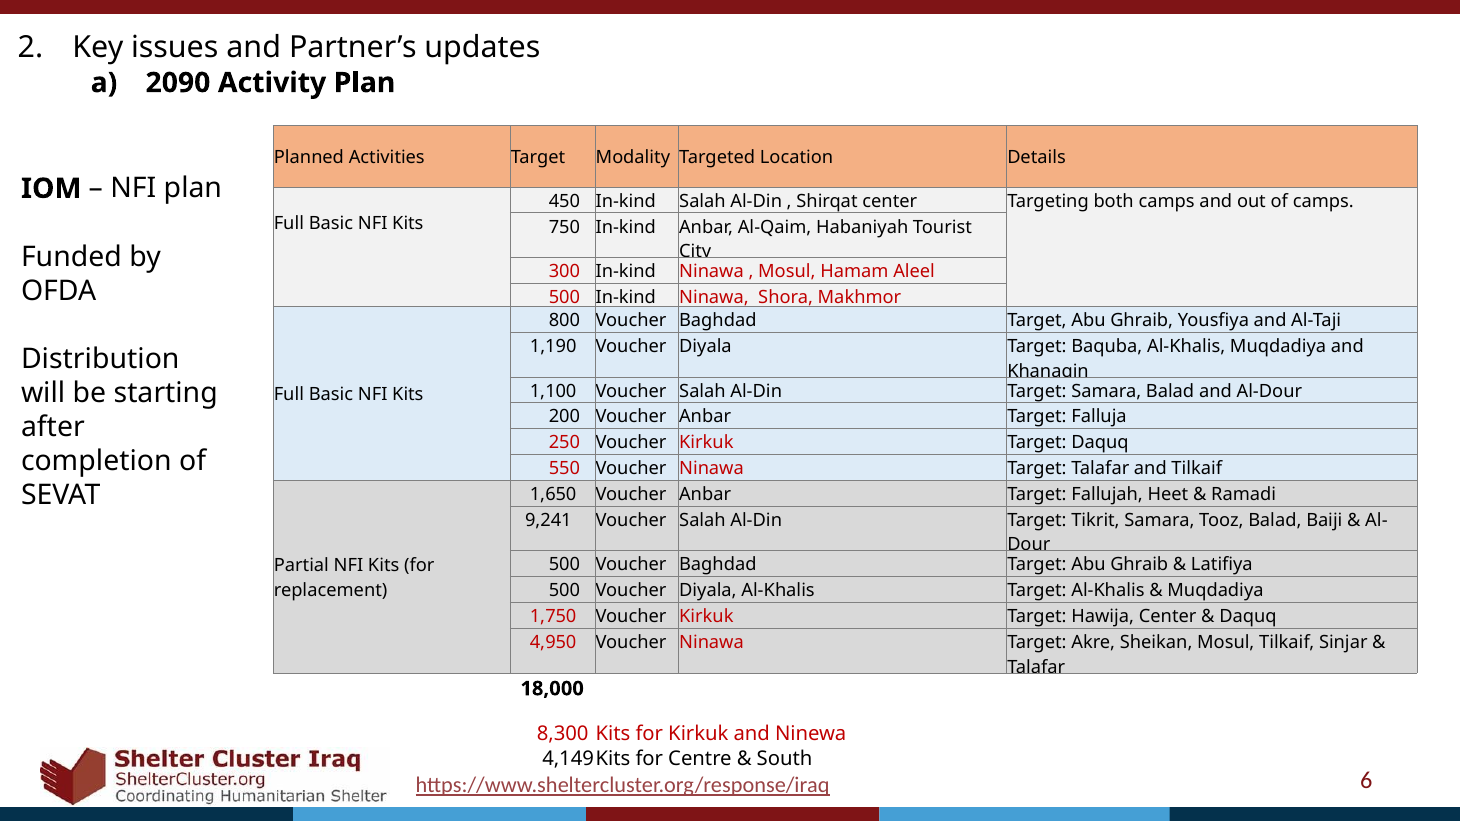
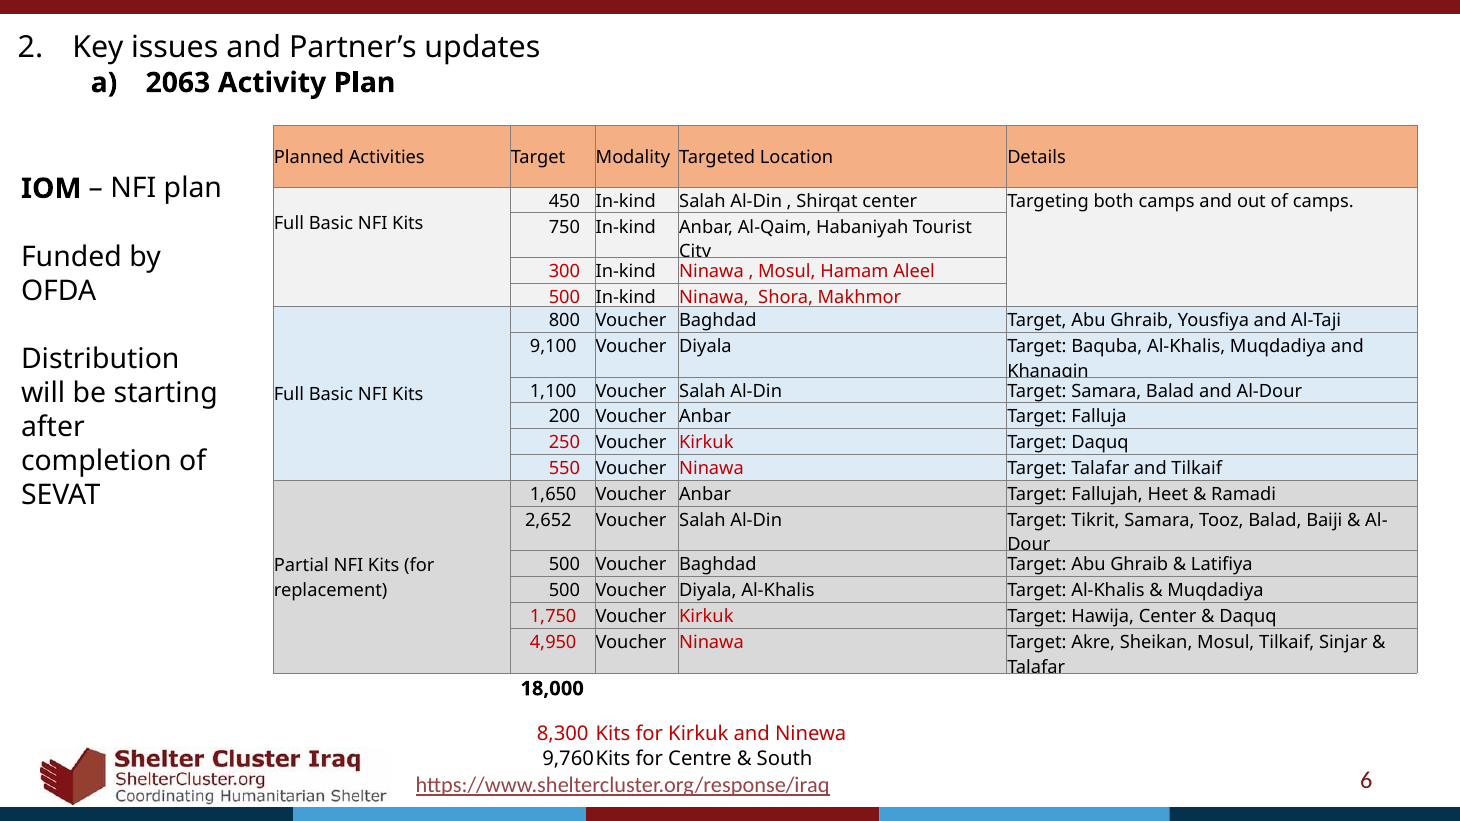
2090: 2090 -> 2063
1,190: 1,190 -> 9,100
9,241: 9,241 -> 2,652
4,149: 4,149 -> 9,760
